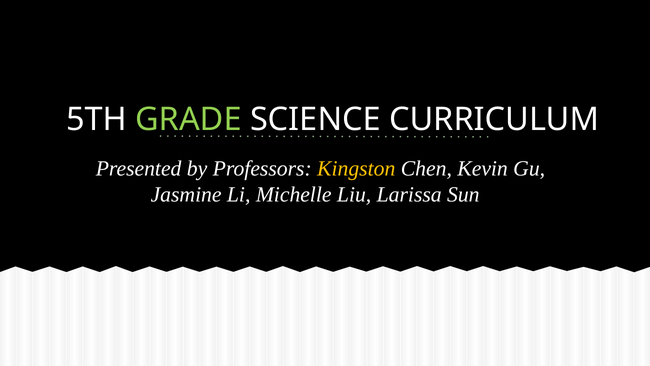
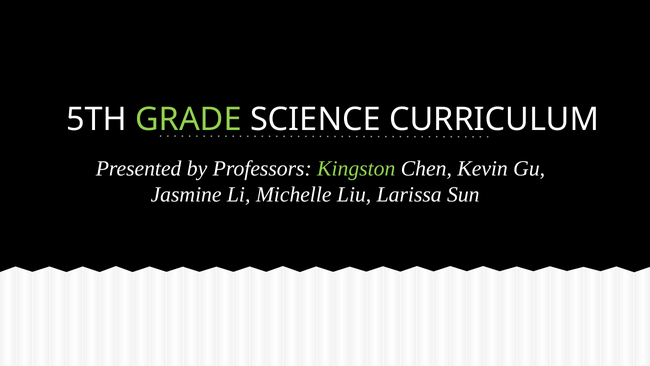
Kingston colour: yellow -> light green
